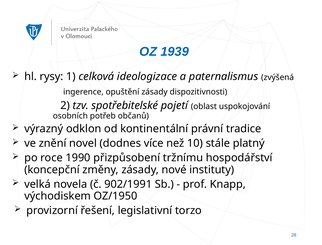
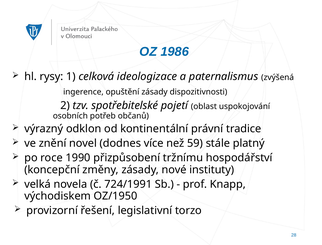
1939: 1939 -> 1986
10: 10 -> 59
902/1991: 902/1991 -> 724/1991
